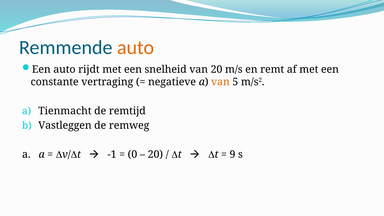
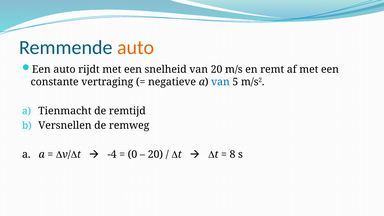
van at (220, 82) colour: orange -> blue
Vastleggen: Vastleggen -> Versnellen
-1: -1 -> -4
9: 9 -> 8
